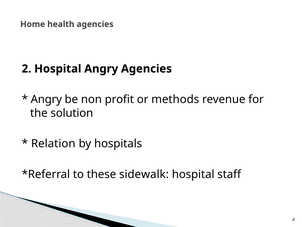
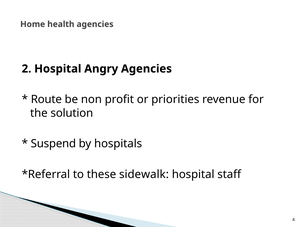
Angry at (46, 99): Angry -> Route
methods: methods -> priorities
Relation: Relation -> Suspend
